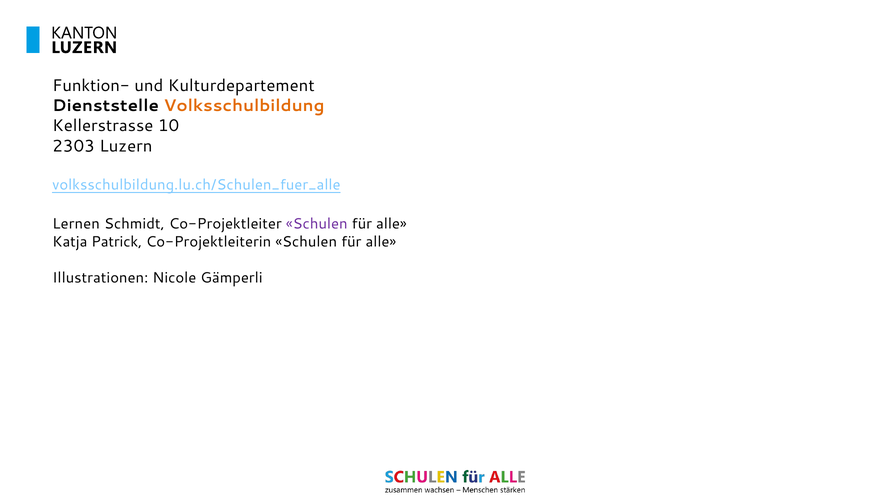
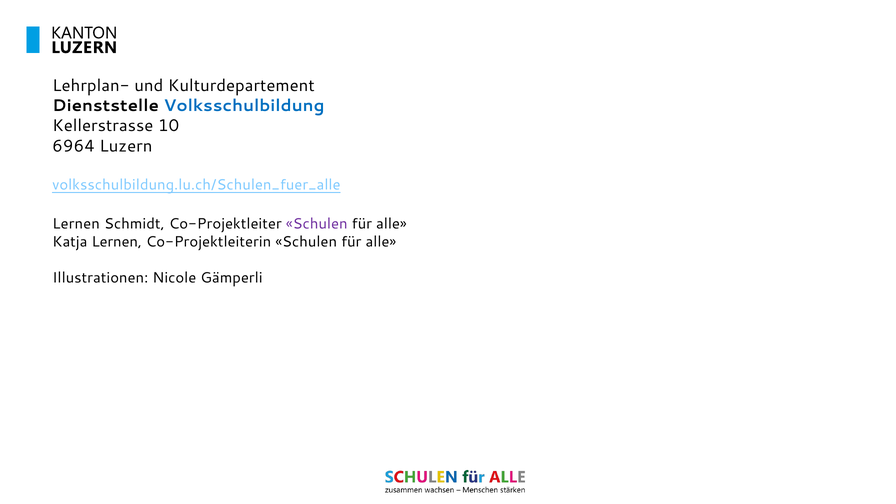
Funktion-: Funktion- -> Lehrplan-
Volksschulbildung colour: orange -> blue
2303: 2303 -> 6964
Katja Patrick: Patrick -> Lernen
